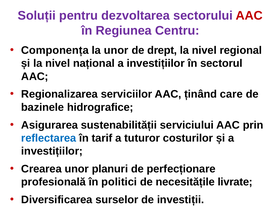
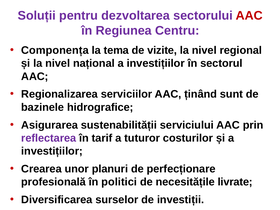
la unor: unor -> tema
drept: drept -> vizite
care: care -> sunt
reflectarea colour: blue -> purple
